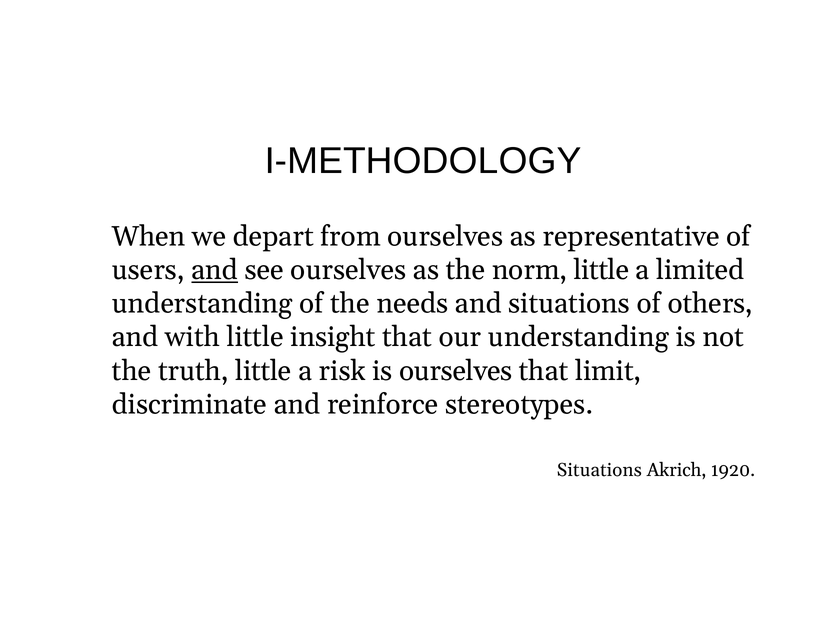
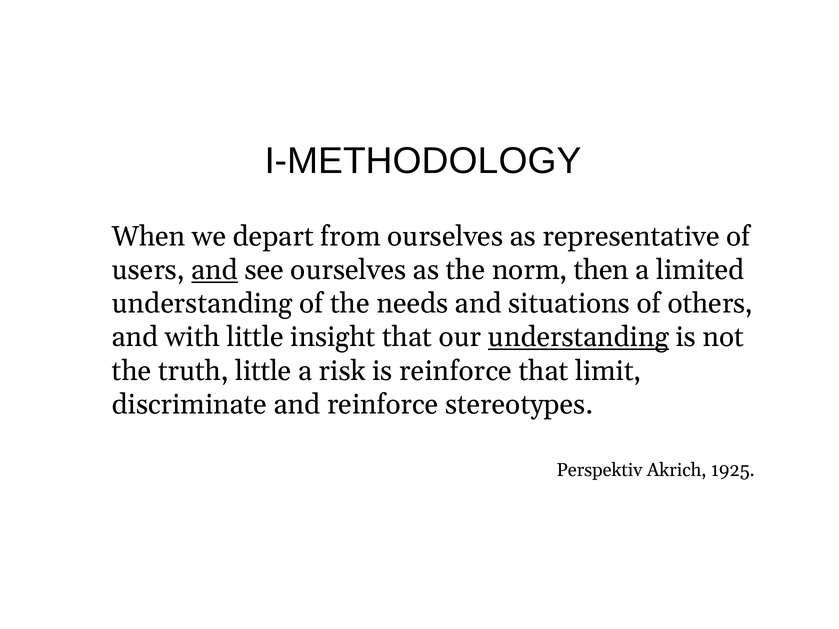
norm little: little -> then
understanding at (578, 337) underline: none -> present
is ourselves: ourselves -> reinforce
Situations at (599, 470): Situations -> Perspektiv
1920: 1920 -> 1925
